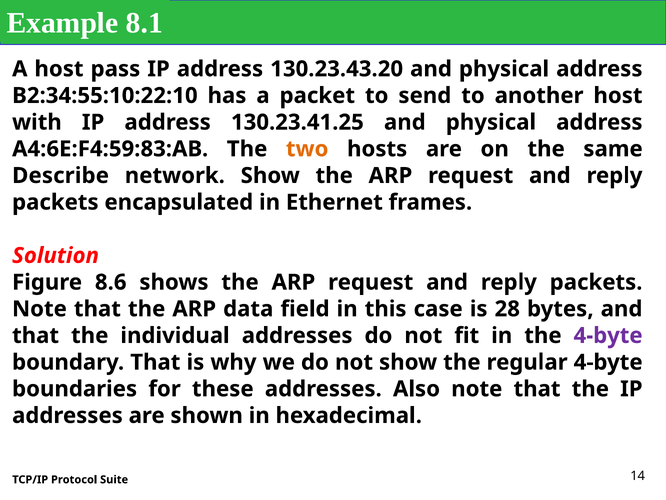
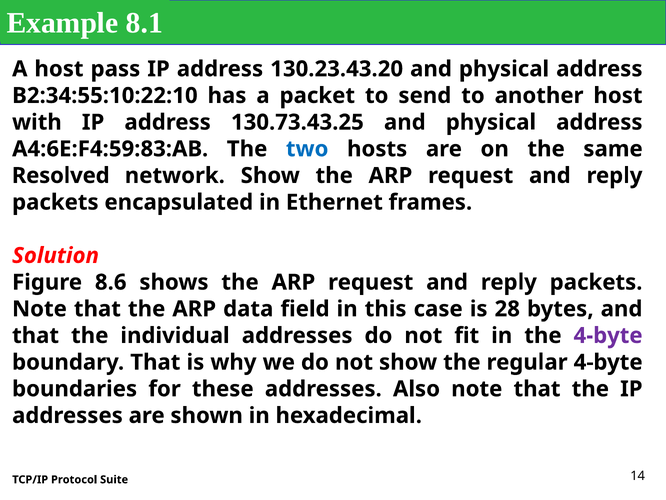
130.23.41.25: 130.23.41.25 -> 130.73.43.25
two colour: orange -> blue
Describe: Describe -> Resolved
